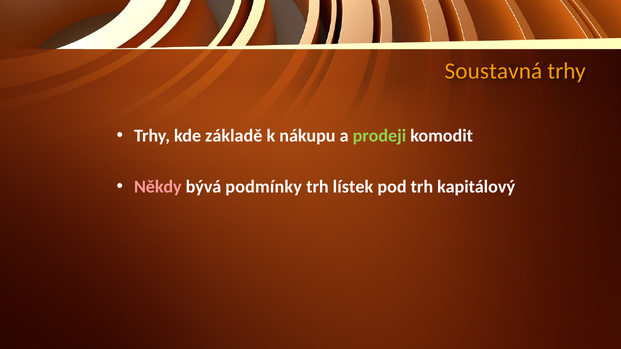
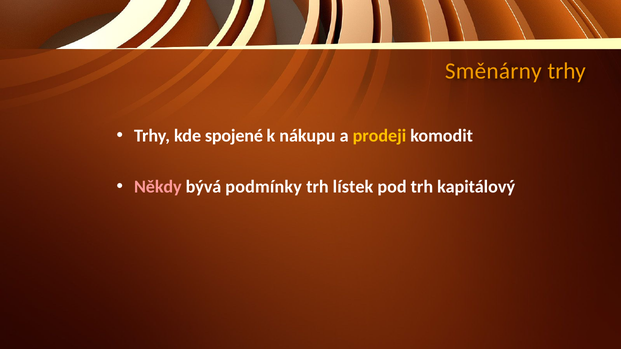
Soustavná: Soustavná -> Směnárny
základě: základě -> spojené
prodeji colour: light green -> yellow
